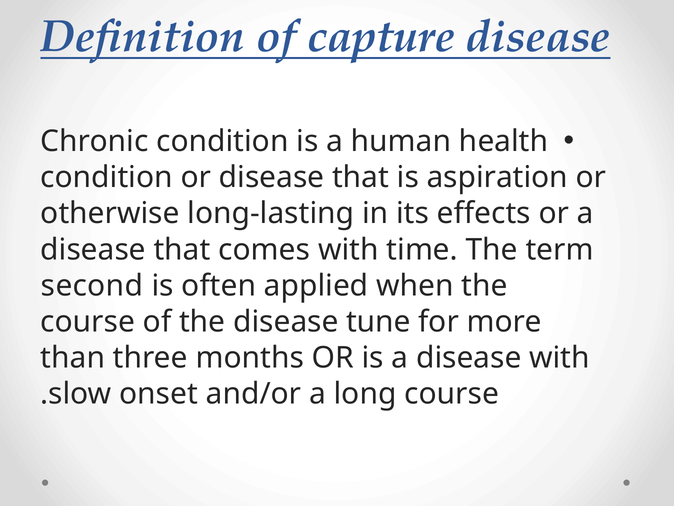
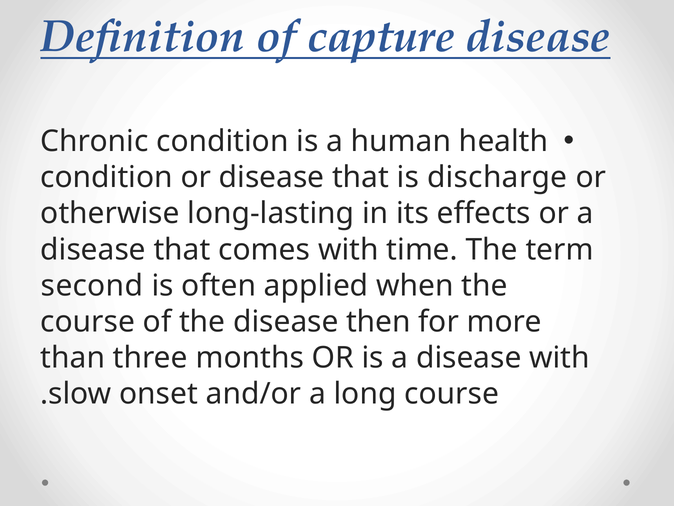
aspiration: aspiration -> discharge
tune: tune -> then
